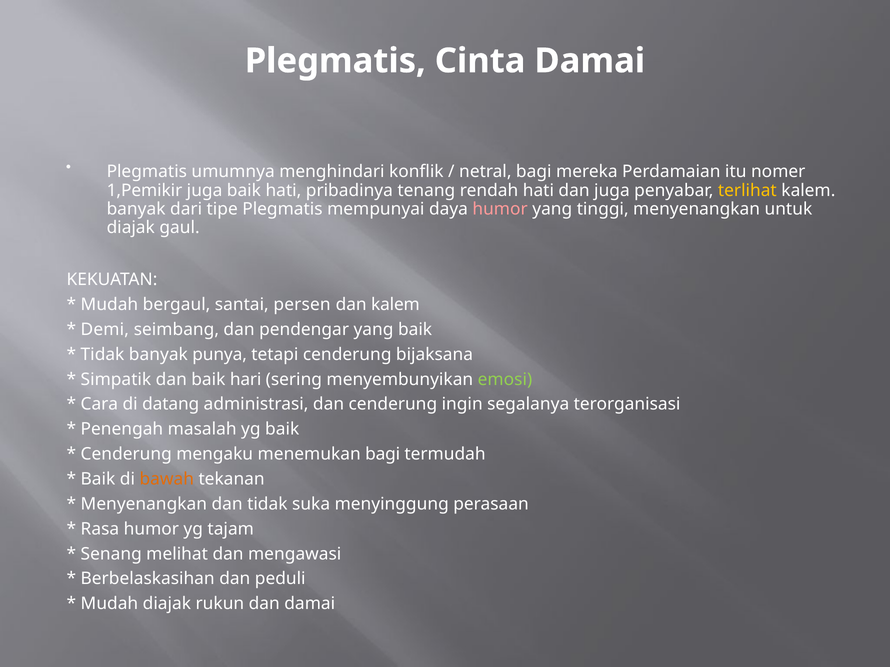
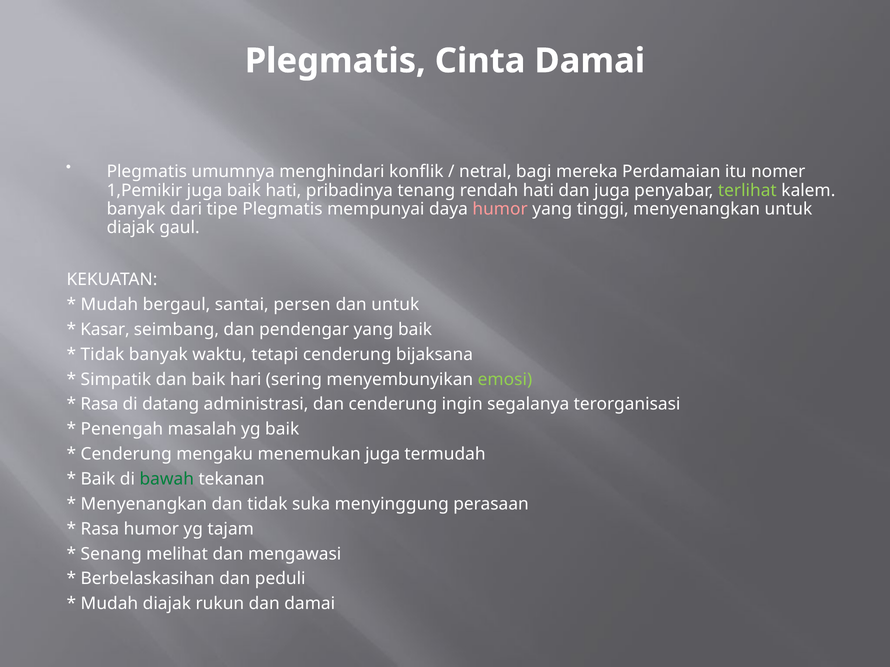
terlihat colour: yellow -> light green
dan kalem: kalem -> untuk
Demi: Demi -> Kasar
punya: punya -> waktu
Cara at (99, 405): Cara -> Rasa
menemukan bagi: bagi -> juga
bawah colour: orange -> green
